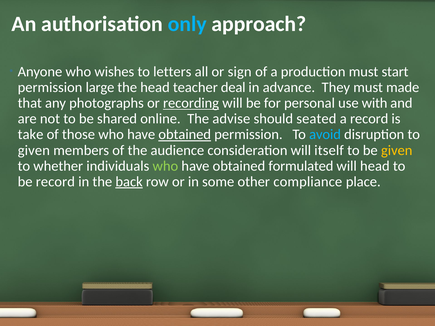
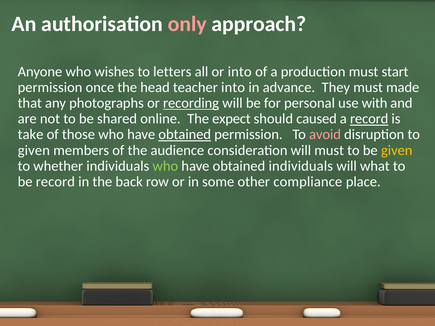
only colour: light blue -> pink
or sign: sign -> into
large: large -> once
teacher deal: deal -> into
advise: advise -> expect
seated: seated -> caused
record at (369, 119) underline: none -> present
avoid colour: light blue -> pink
will itself: itself -> must
obtained formulated: formulated -> individuals
will head: head -> what
back underline: present -> none
